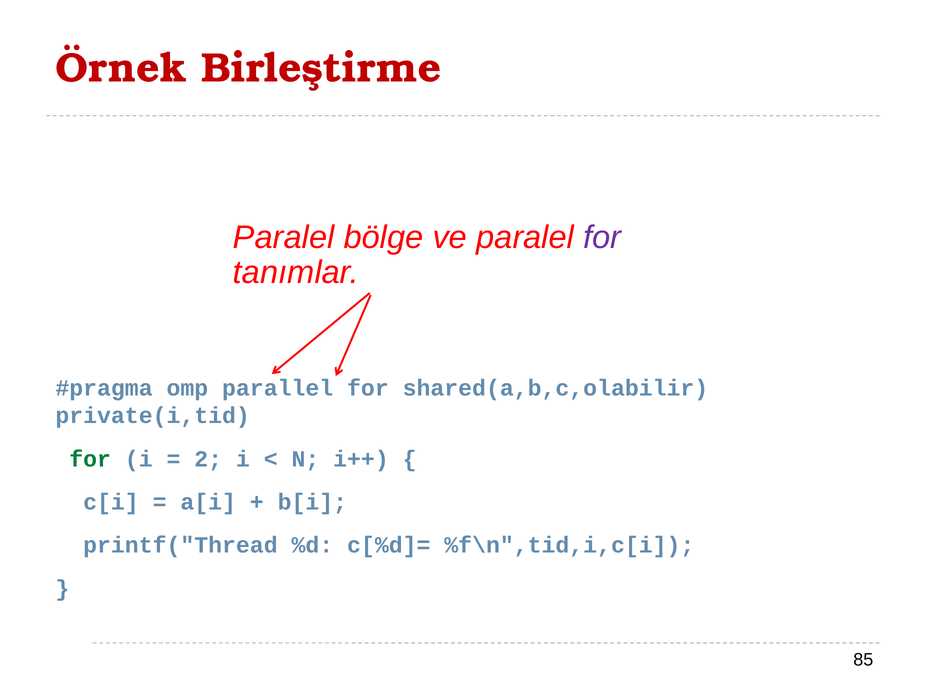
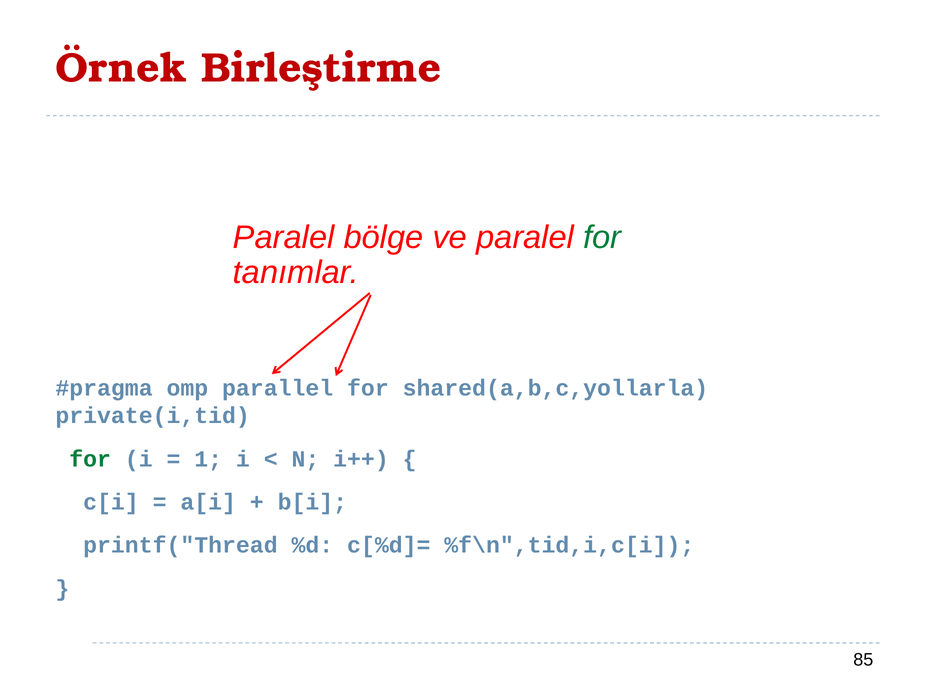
for at (602, 238) colour: purple -> green
shared(a,b,c,olabilir: shared(a,b,c,olabilir -> shared(a,b,c,yollarla
2: 2 -> 1
